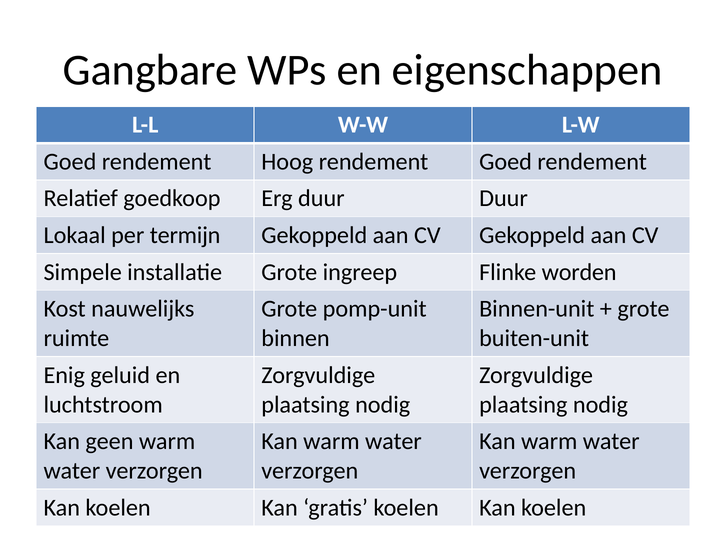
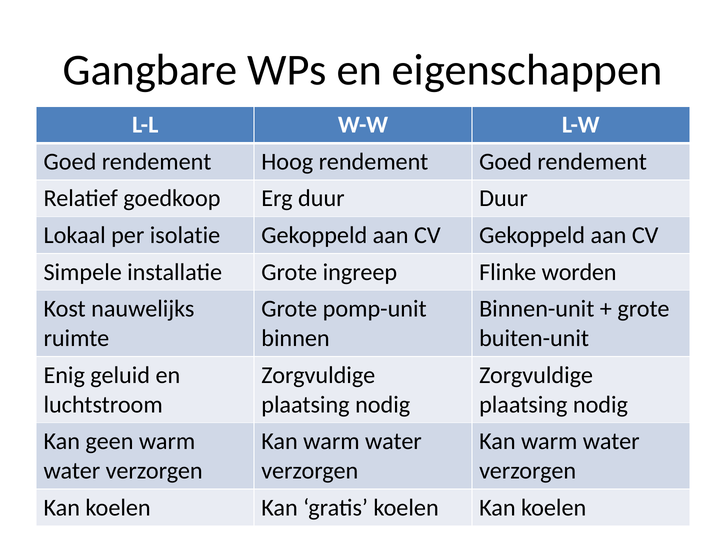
termijn: termijn -> isolatie
